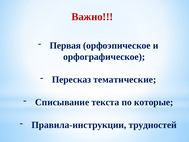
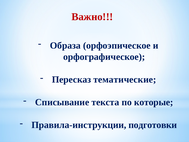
Первая: Первая -> Образа
трудностей: трудностей -> подготовки
